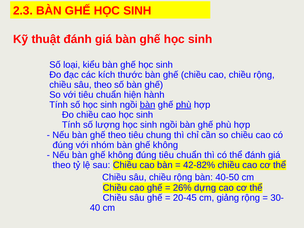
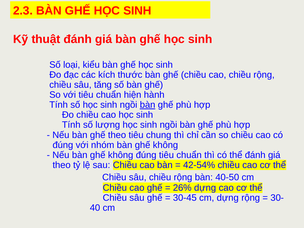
sâu theo: theo -> tăng
phù at (184, 105) underline: present -> none
42-82%: 42-82% -> 42-54%
20-45: 20-45 -> 30-45
cm giảng: giảng -> dựng
